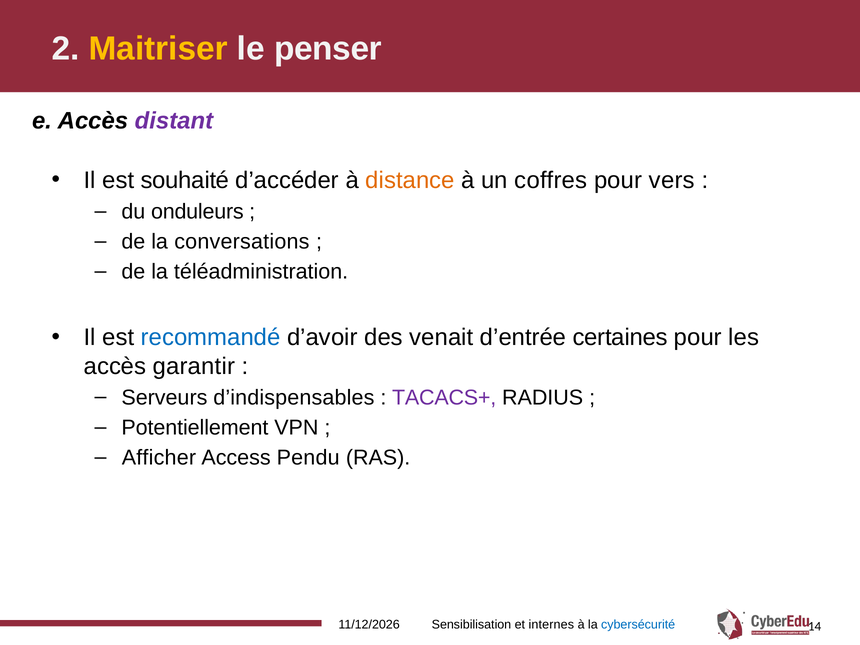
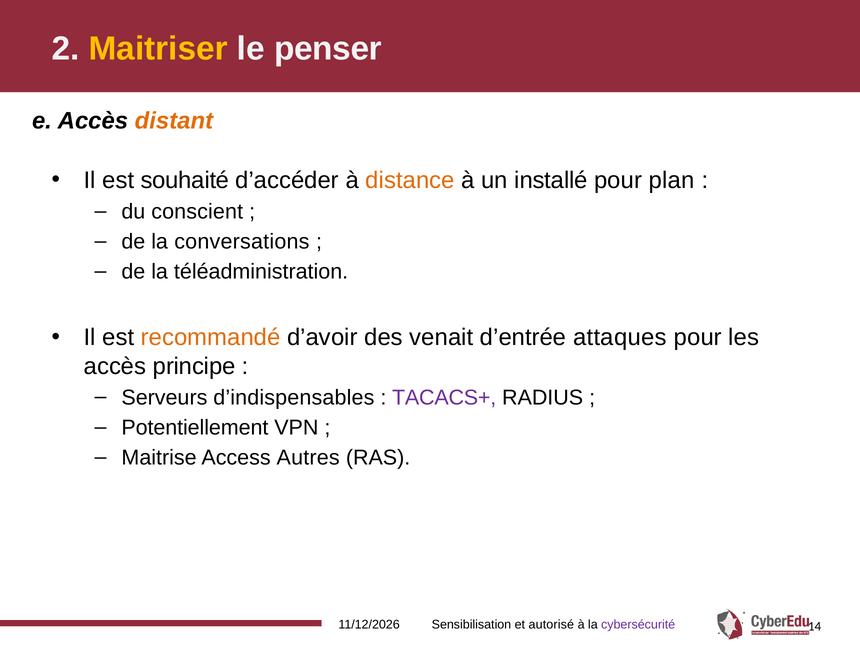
distant colour: purple -> orange
coffres: coffres -> installé
vers: vers -> plan
onduleurs: onduleurs -> conscient
recommandé colour: blue -> orange
certaines: certaines -> attaques
garantir: garantir -> principe
Afficher: Afficher -> Maitrise
Pendu: Pendu -> Autres
internes: internes -> autorisé
cybersécurité colour: blue -> purple
